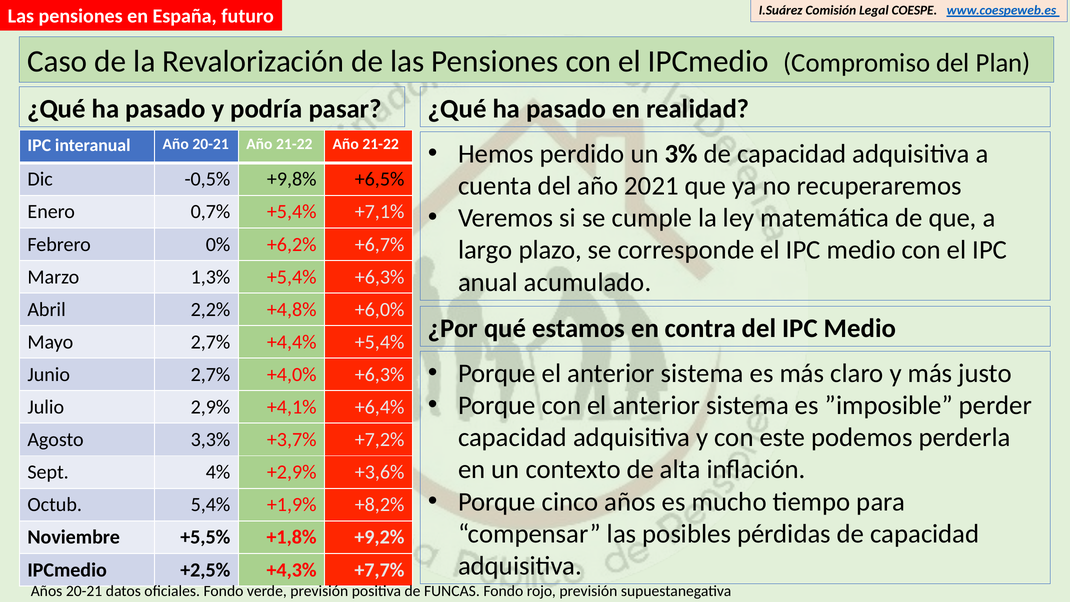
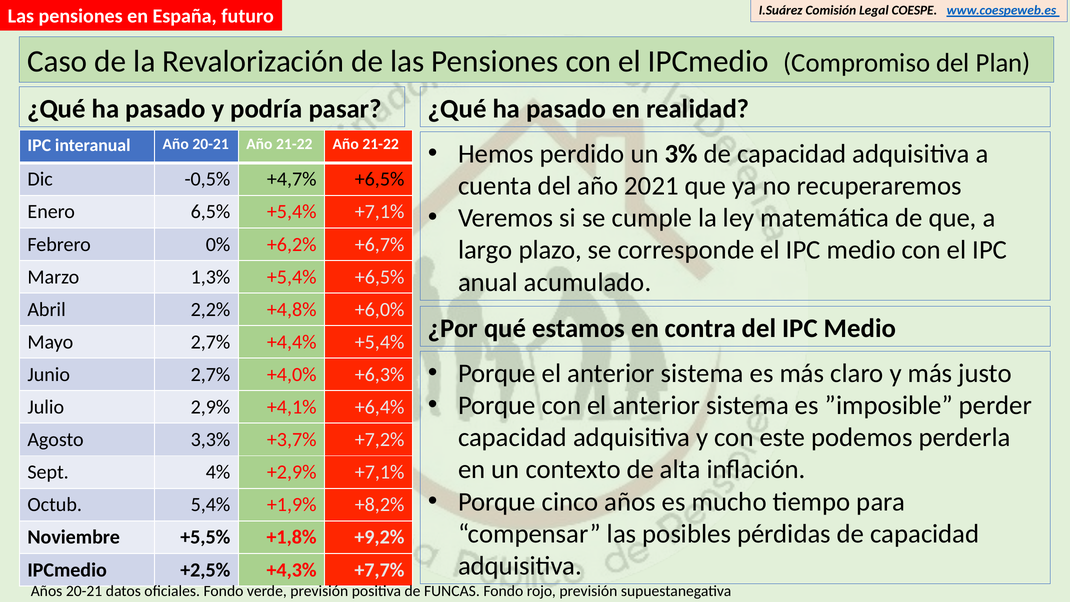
+9,8%: +9,8% -> +4,7%
0,7%: 0,7% -> 6,5%
+5,4% +6,3%: +6,3% -> +6,5%
+2,9% +3,6%: +3,6% -> +7,1%
